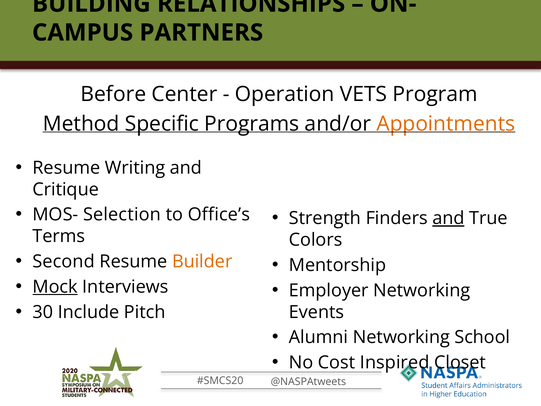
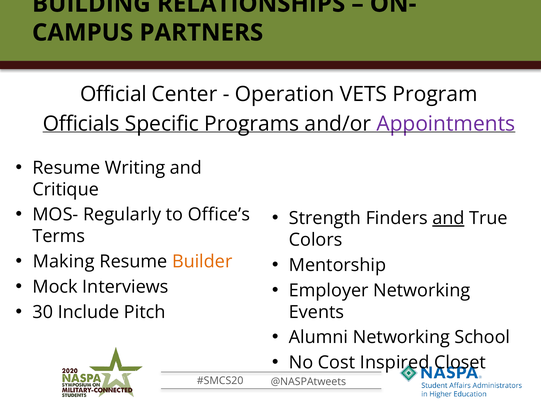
Before: Before -> Official
Method: Method -> Officials
Appointments colour: orange -> purple
Selection: Selection -> Regularly
Second: Second -> Making
Mock underline: present -> none
